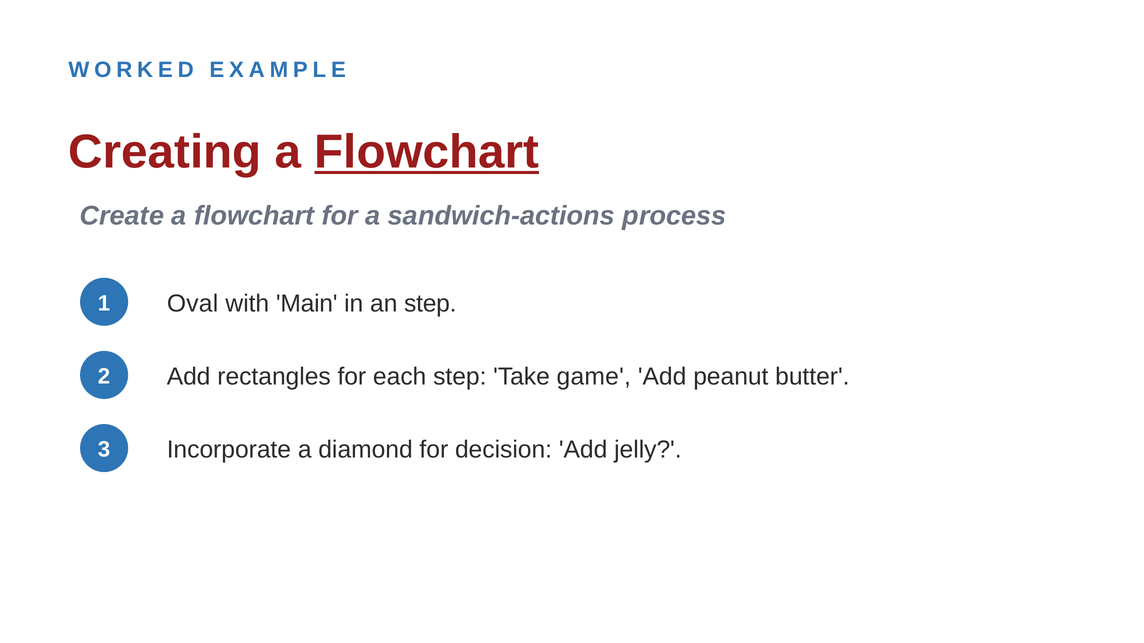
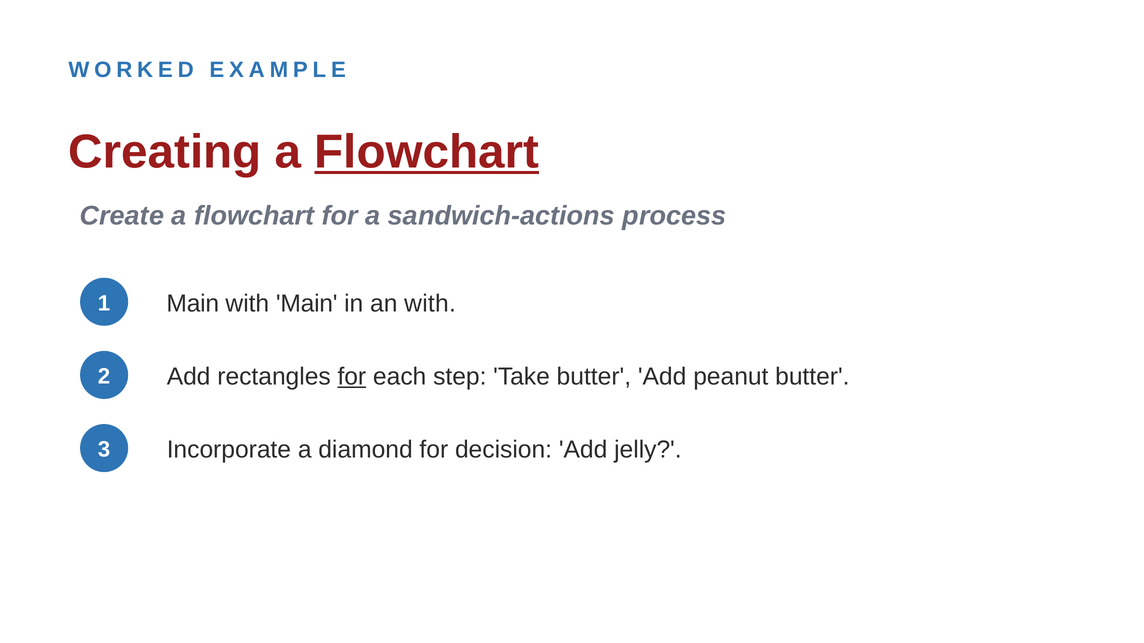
1 Oval: Oval -> Main
an step: step -> with
for at (352, 377) underline: none -> present
Take game: game -> butter
